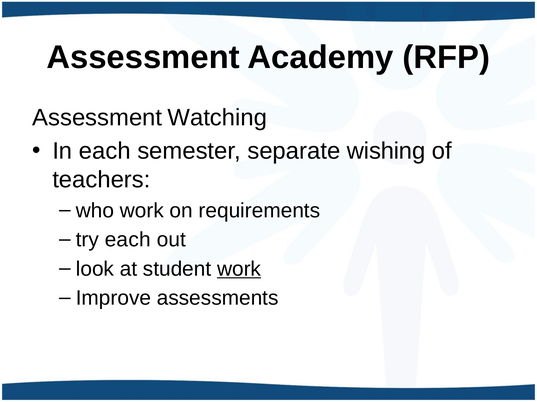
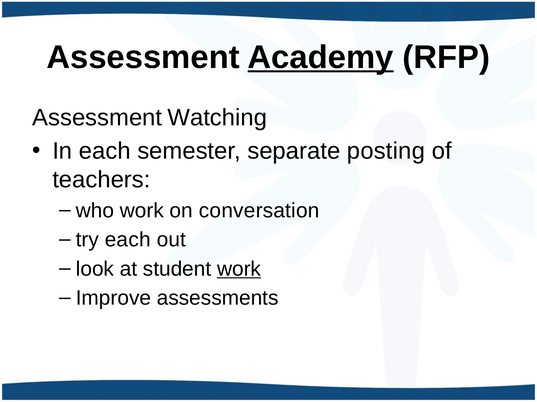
Academy underline: none -> present
wishing: wishing -> posting
requirements: requirements -> conversation
